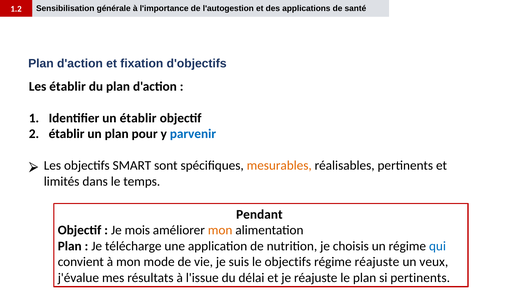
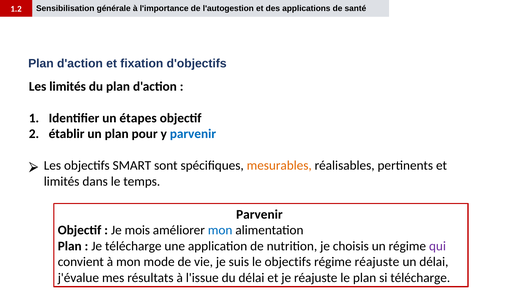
Les établir: établir -> limités
un établir: établir -> étapes
Pendant at (259, 215): Pendant -> Parvenir
mon at (220, 231) colour: orange -> blue
qui colour: blue -> purple
un veux: veux -> délai
si pertinents: pertinents -> télécharge
